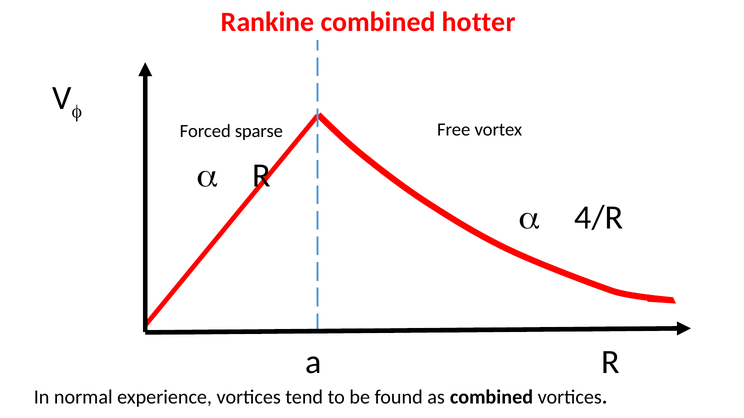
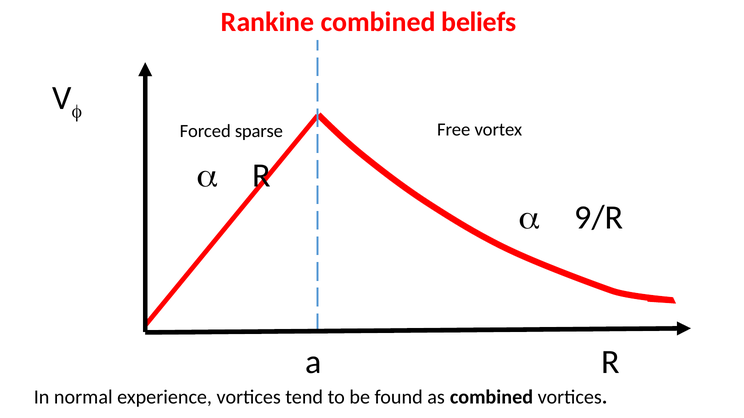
hotter: hotter -> beliefs
4/R: 4/R -> 9/R
